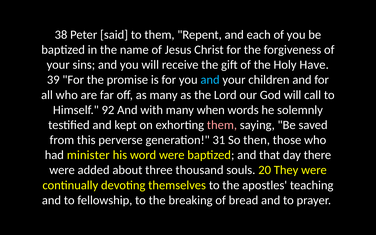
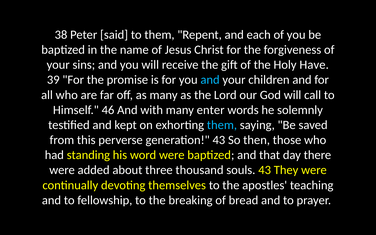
92: 92 -> 46
when: when -> enter
them at (222, 125) colour: pink -> light blue
generation 31: 31 -> 43
minister: minister -> standing
souls 20: 20 -> 43
